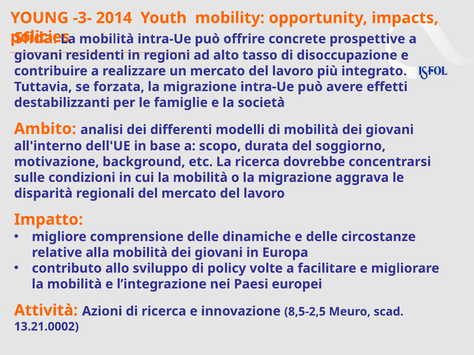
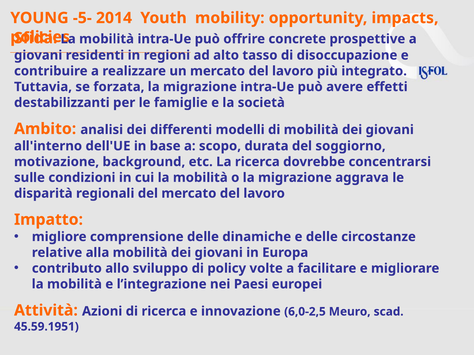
-3-: -3- -> -5-
8,5-2,5: 8,5-2,5 -> 6,0-2,5
13.21.0002: 13.21.0002 -> 45.59.1951
